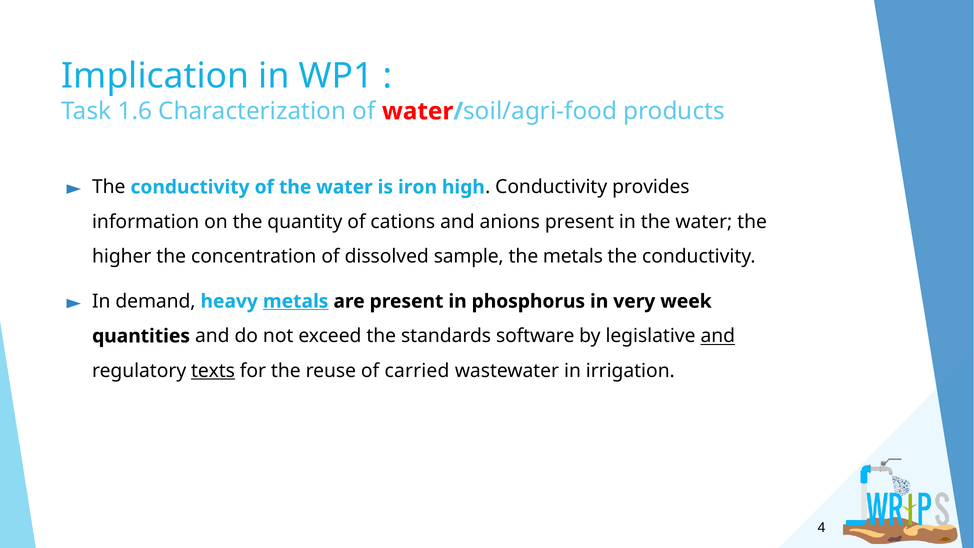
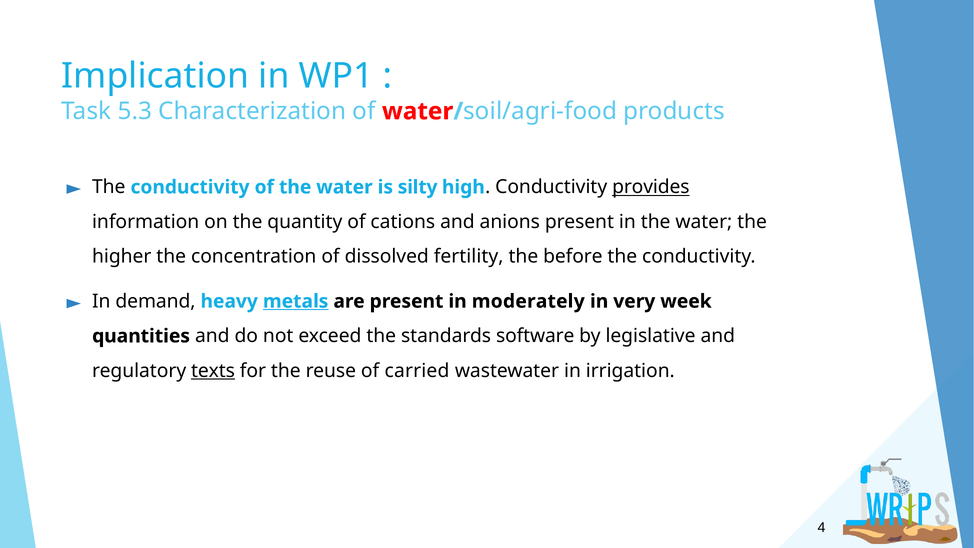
1.6: 1.6 -> 5.3
iron: iron -> silty
provides underline: none -> present
sample: sample -> fertility
the metals: metals -> before
phosphorus: phosphorus -> moderately
and at (718, 336) underline: present -> none
